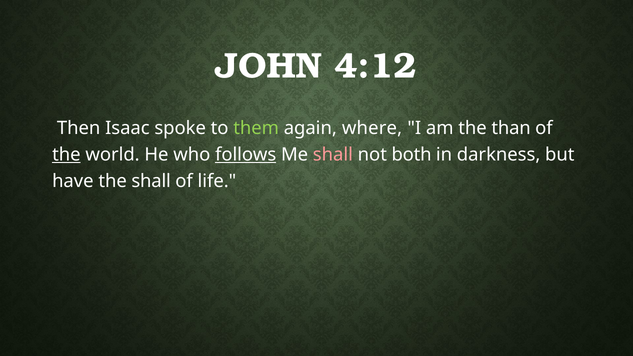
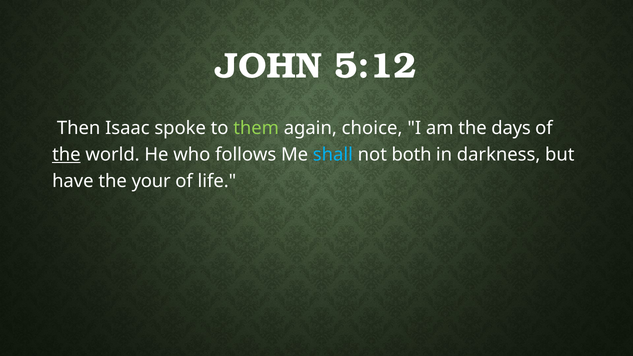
4:12: 4:12 -> 5:12
where: where -> choice
than: than -> days
follows underline: present -> none
shall at (333, 155) colour: pink -> light blue
the shall: shall -> your
